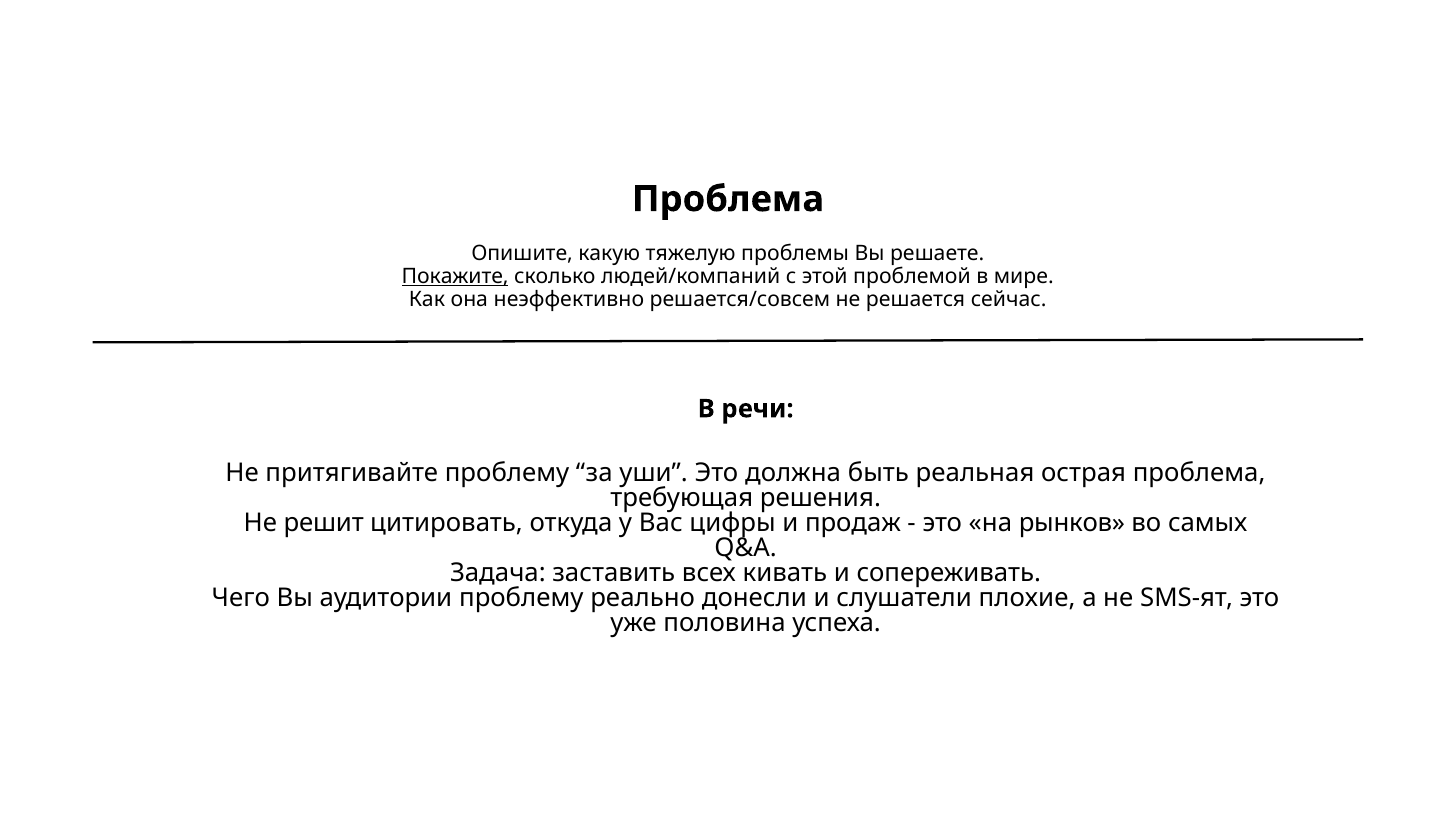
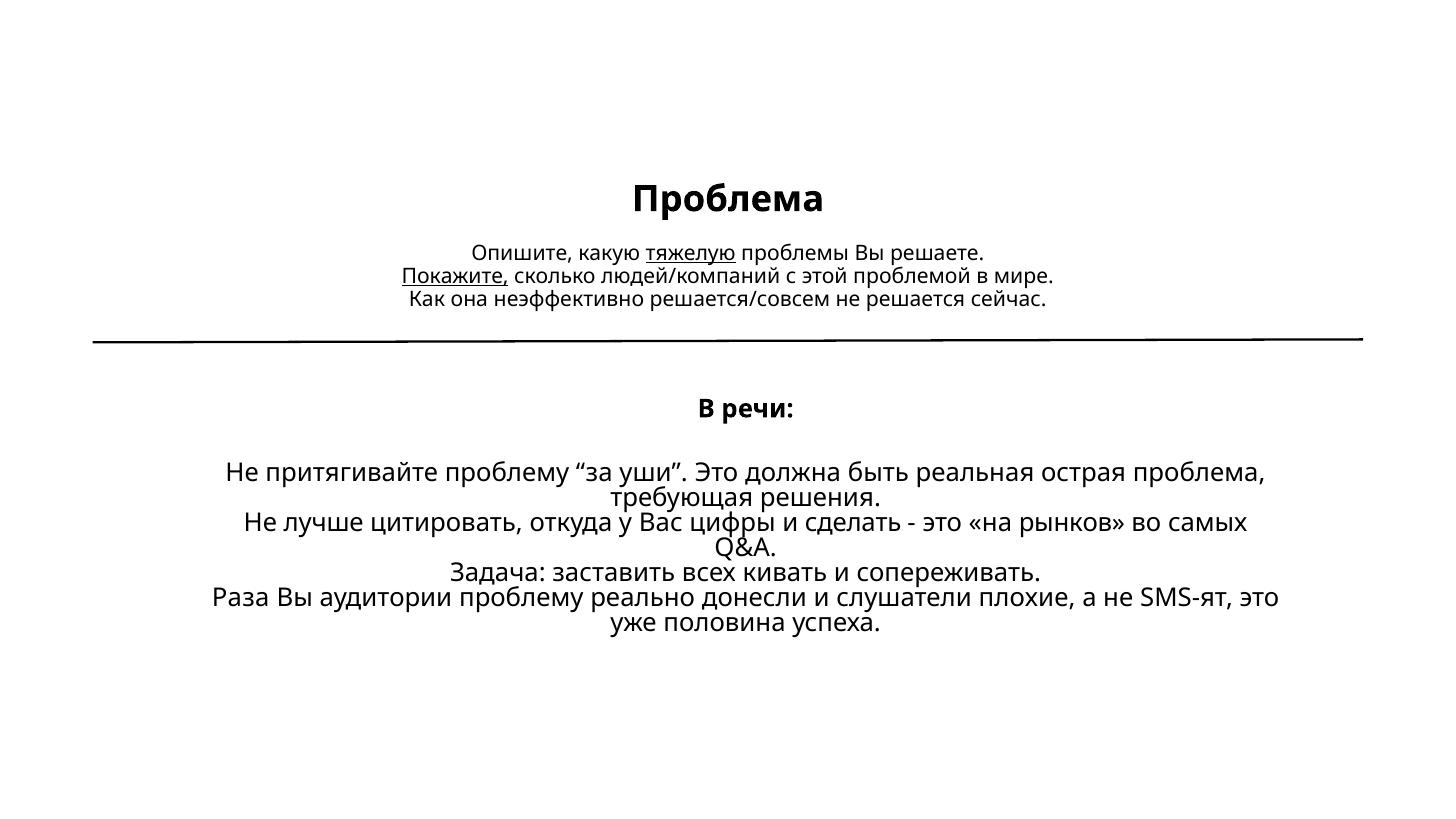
тяжелую underline: none -> present
решит: решит -> лучше
продаж: продаж -> сделать
Чего: Чего -> Раза
